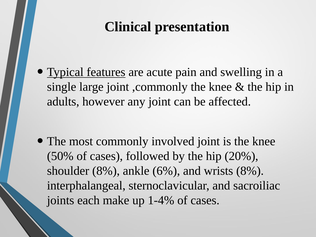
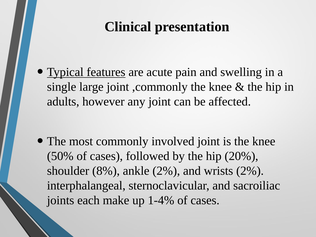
ankle 6%: 6% -> 2%
wrists 8%: 8% -> 2%
